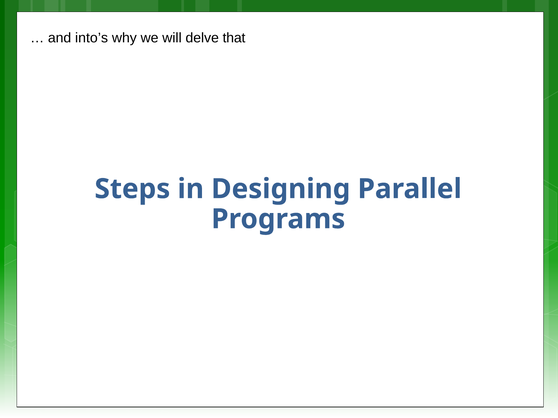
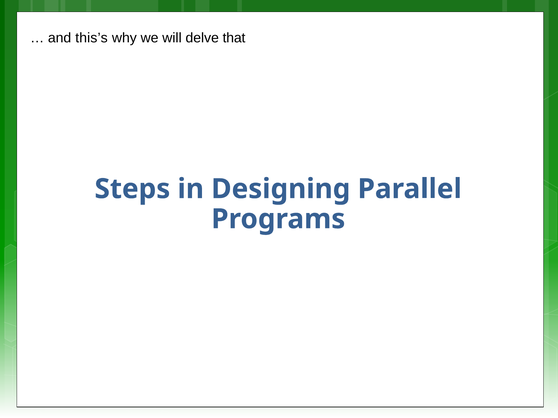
into’s: into’s -> this’s
